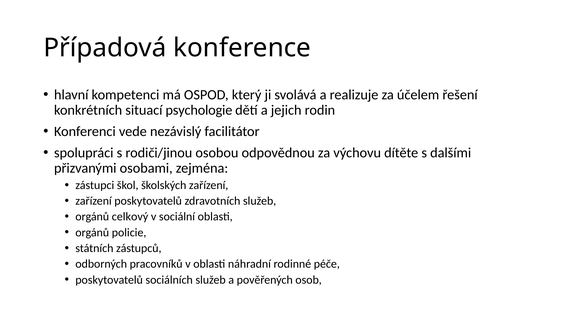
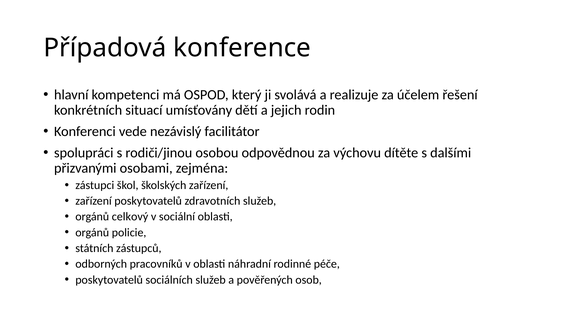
psychologie: psychologie -> umísťovány
